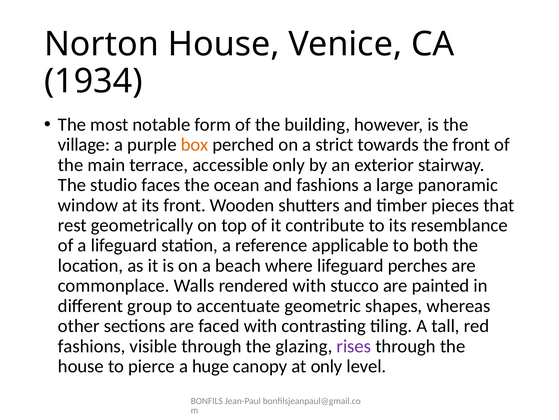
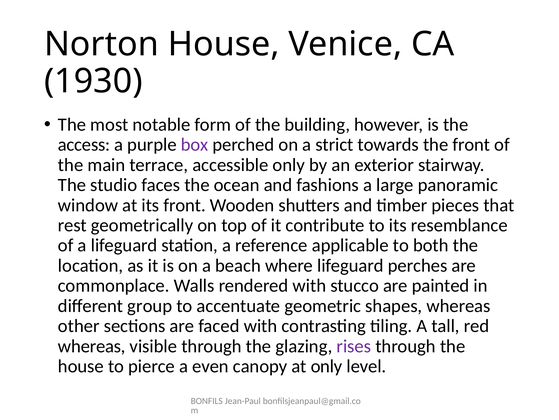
1934: 1934 -> 1930
village: village -> access
box colour: orange -> purple
fashions at (92, 346): fashions -> whereas
huge: huge -> even
